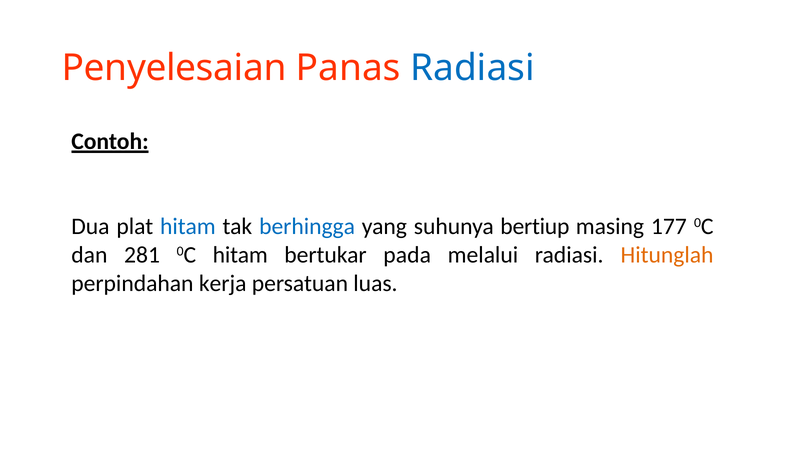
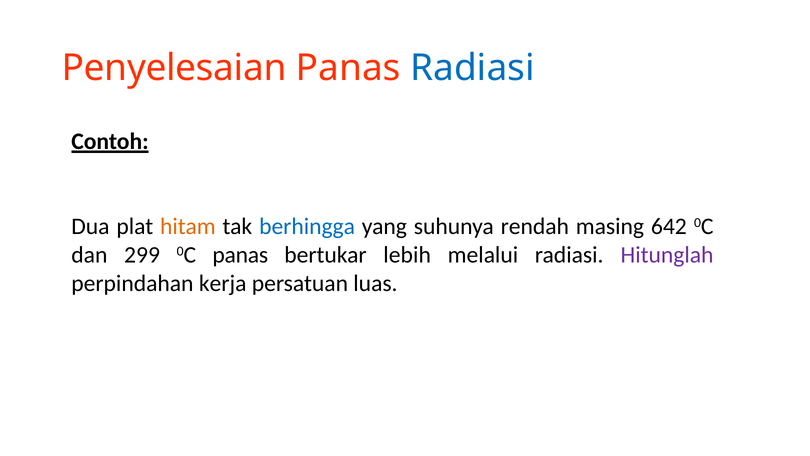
hitam at (188, 226) colour: blue -> orange
bertiup: bertiup -> rendah
177: 177 -> 642
281: 281 -> 299
0C hitam: hitam -> panas
pada: pada -> lebih
Hitunglah colour: orange -> purple
